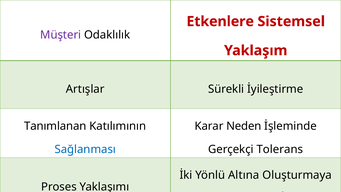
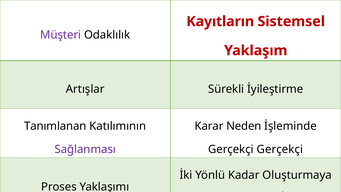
Etkenlere: Etkenlere -> Kayıtların
Sağlanması colour: blue -> purple
Gerçekçi Tolerans: Tolerans -> Gerçekçi
Altına: Altına -> Kadar
